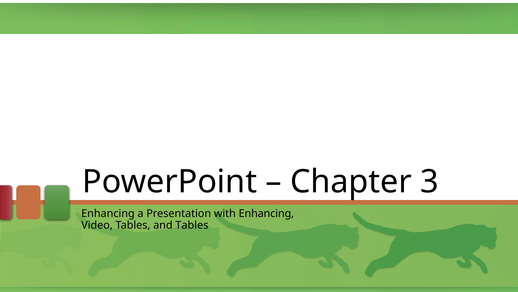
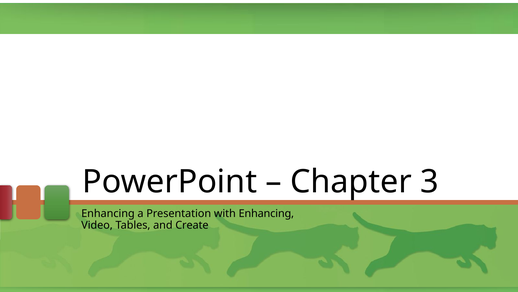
and Tables: Tables -> Create
